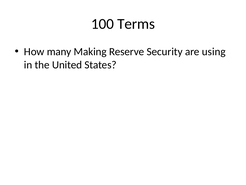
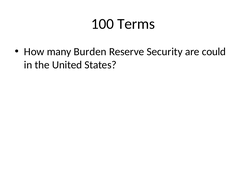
Making: Making -> Burden
using: using -> could
